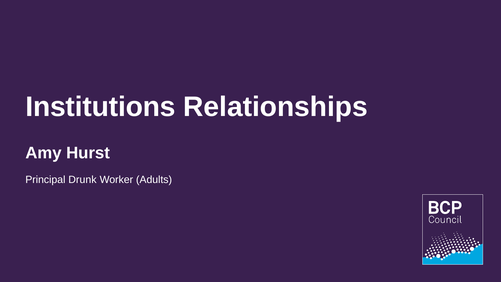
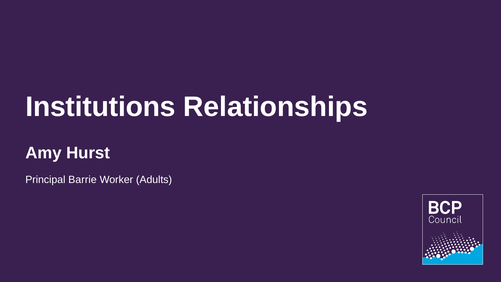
Drunk: Drunk -> Barrie
